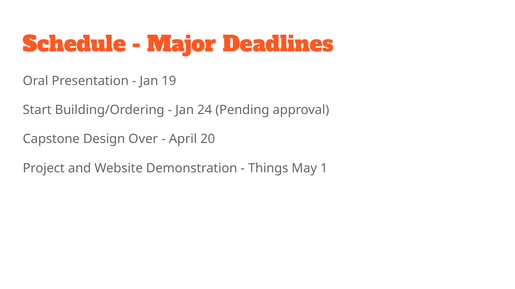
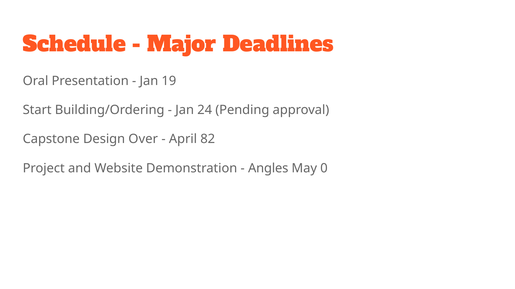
20: 20 -> 82
Things: Things -> Angles
1: 1 -> 0
